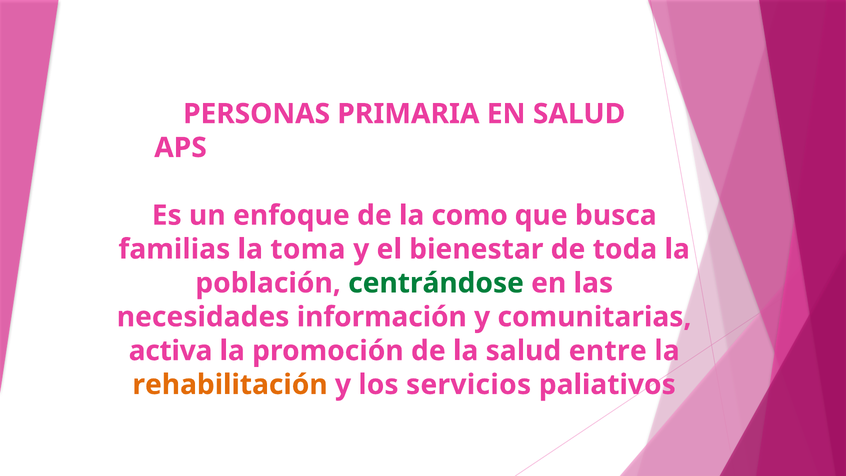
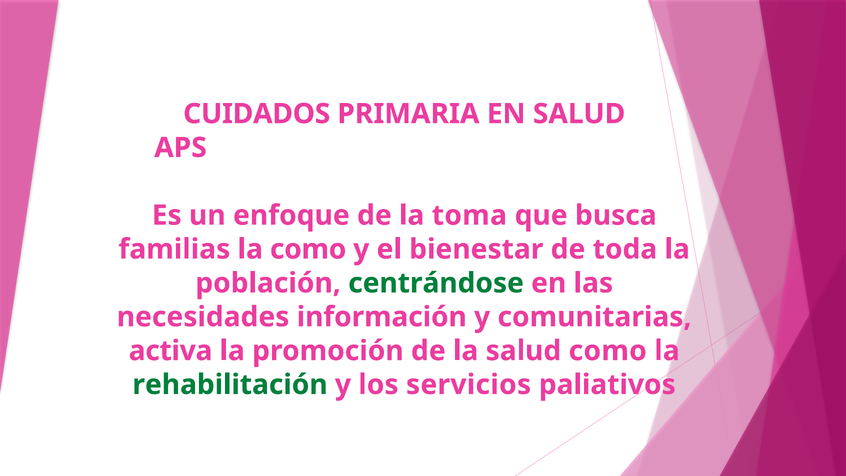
PERSONAS: PERSONAS -> CUIDADOS
como: como -> toma
la toma: toma -> como
salud entre: entre -> como
rehabilitación colour: orange -> green
